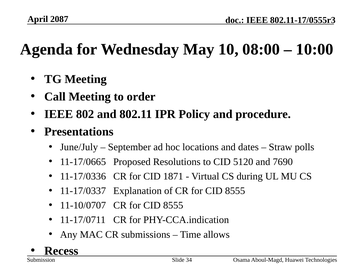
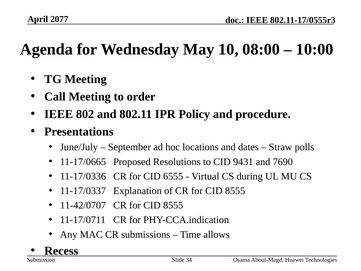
2087: 2087 -> 2077
5120: 5120 -> 9431
1871: 1871 -> 6555
11-10/0707: 11-10/0707 -> 11-42/0707
